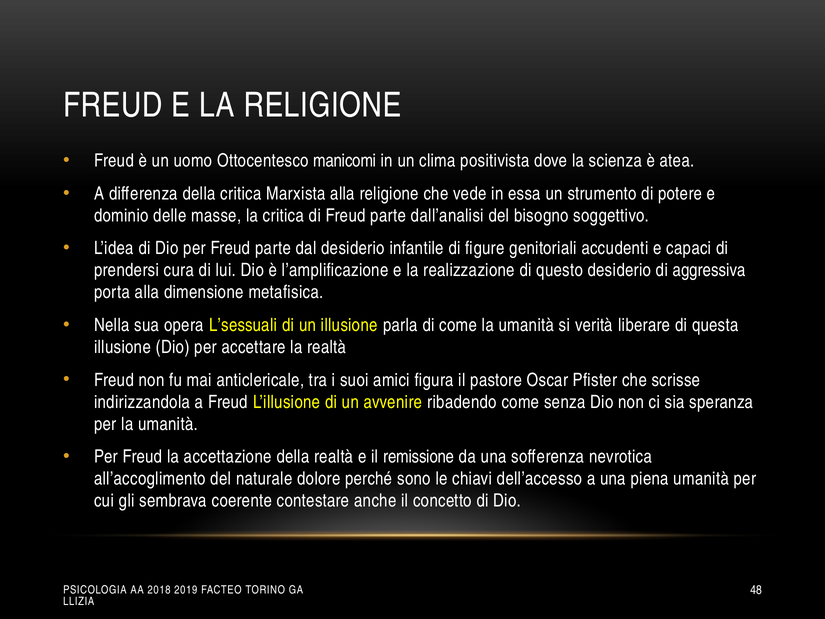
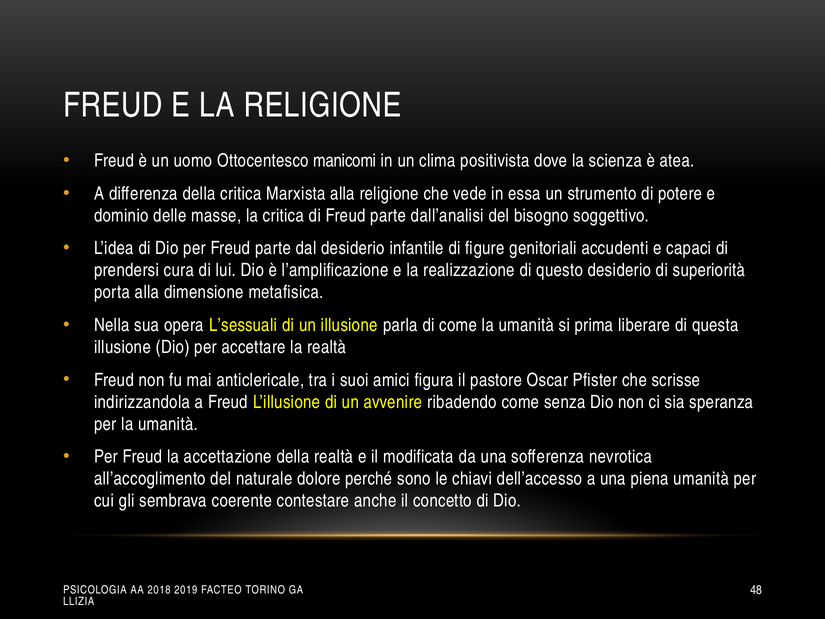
aggressiva: aggressiva -> superiorità
verità: verità -> prima
remissione: remissione -> modificata
